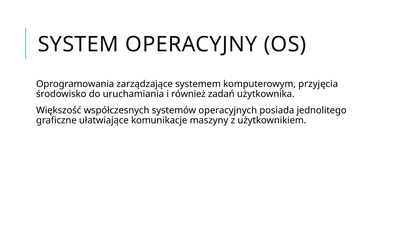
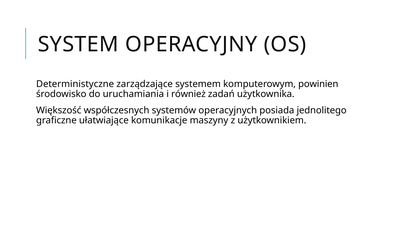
Oprogramowania: Oprogramowania -> Deterministyczne
przyjęcia: przyjęcia -> powinien
